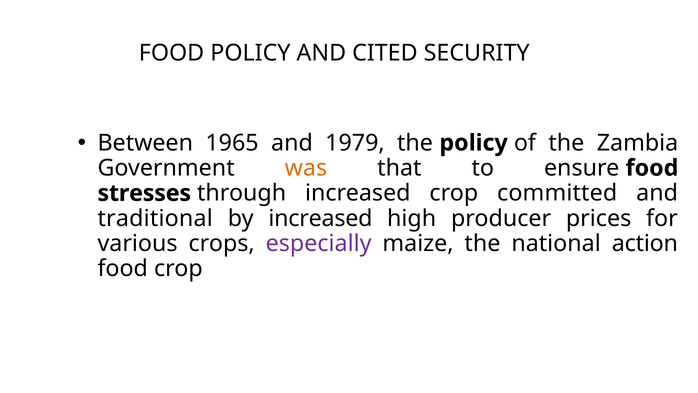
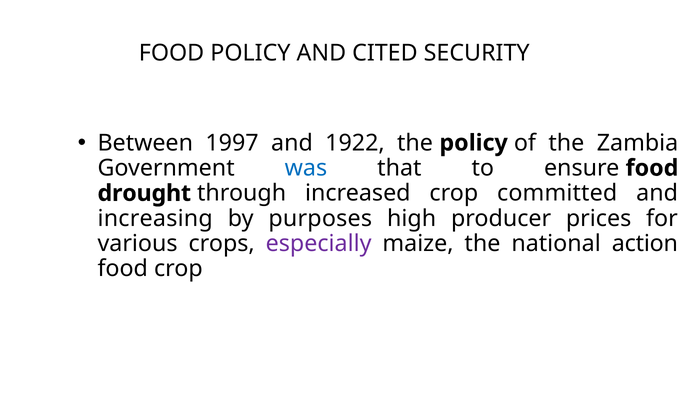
1965: 1965 -> 1997
1979: 1979 -> 1922
was colour: orange -> blue
stresses: stresses -> drought
traditional: traditional -> increasing
by increased: increased -> purposes
